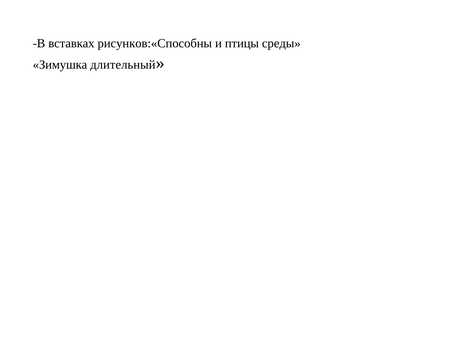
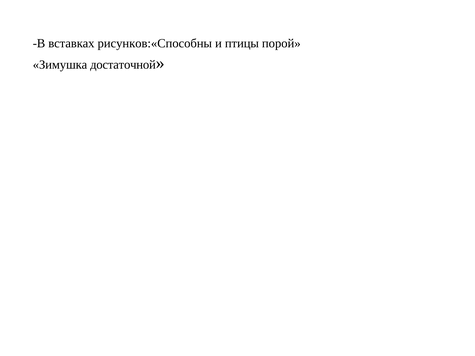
среды: среды -> порой
длительный: длительный -> достаточной
